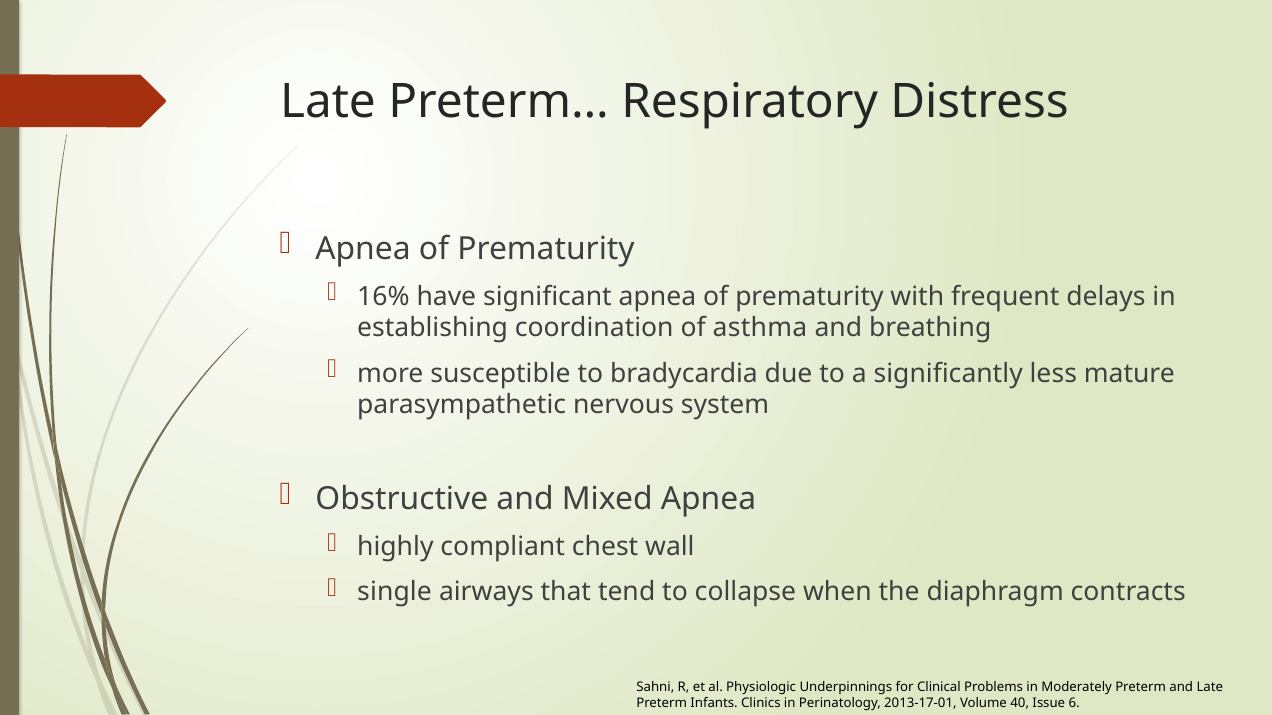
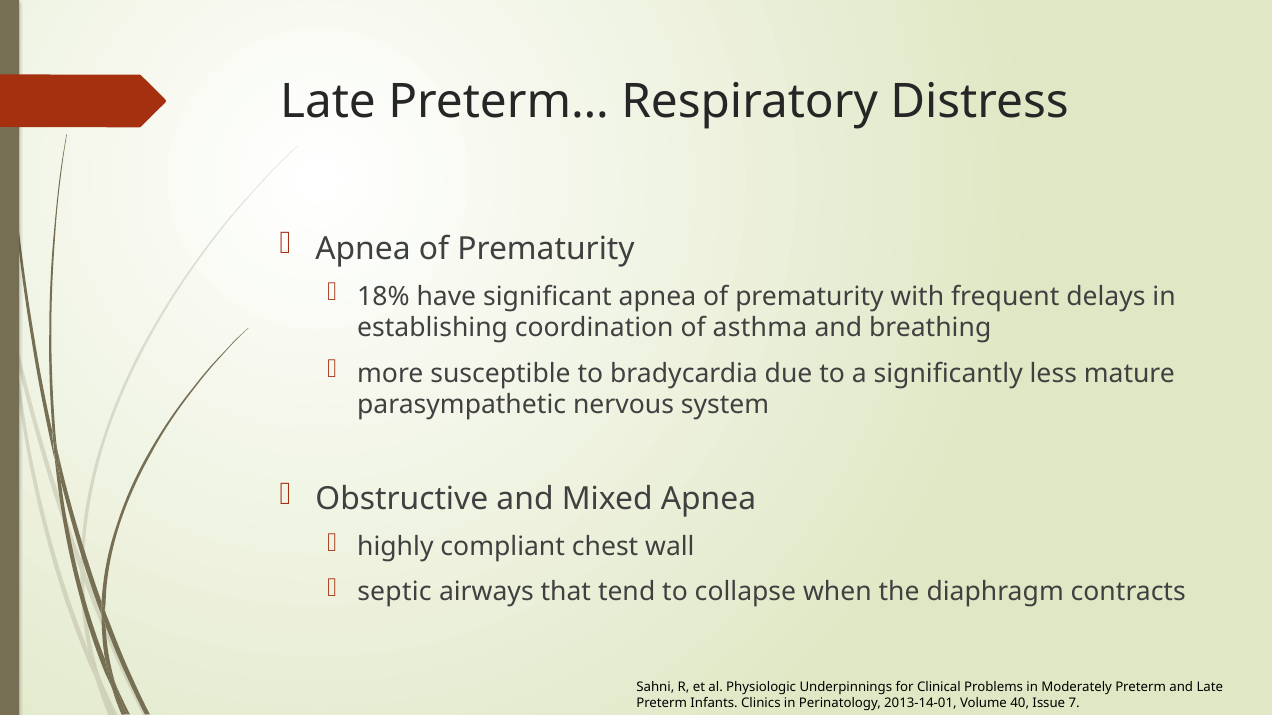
16%: 16% -> 18%
single: single -> septic
2013-17-01: 2013-17-01 -> 2013-14-01
6: 6 -> 7
